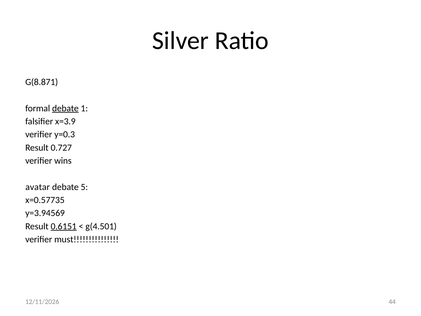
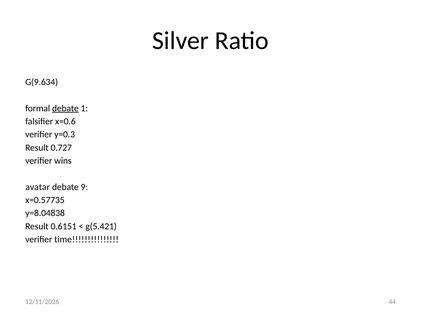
G(8.871: G(8.871 -> G(9.634
x=3.9: x=3.9 -> x=0.6
5: 5 -> 9
y=3.94569: y=3.94569 -> y=8.04838
0.6151 underline: present -> none
g(4.501: g(4.501 -> g(5.421
must: must -> time
